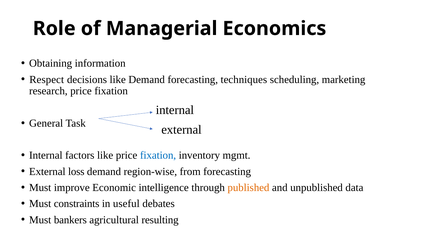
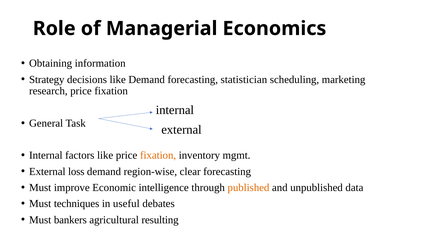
Respect: Respect -> Strategy
techniques: techniques -> statistician
fixation at (158, 155) colour: blue -> orange
from: from -> clear
constraints: constraints -> techniques
